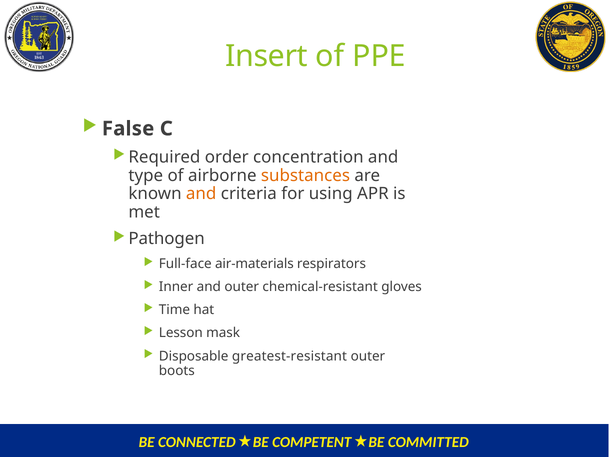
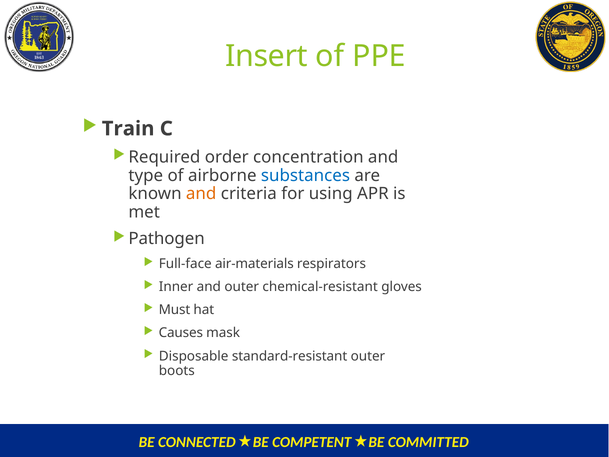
False: False -> Train
substances colour: orange -> blue
Time: Time -> Must
Lesson: Lesson -> Causes
greatest-resistant: greatest-resistant -> standard-resistant
